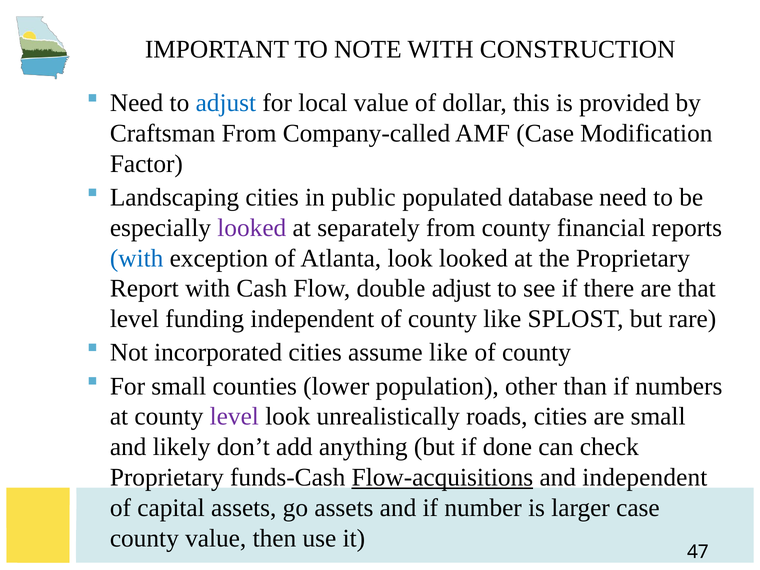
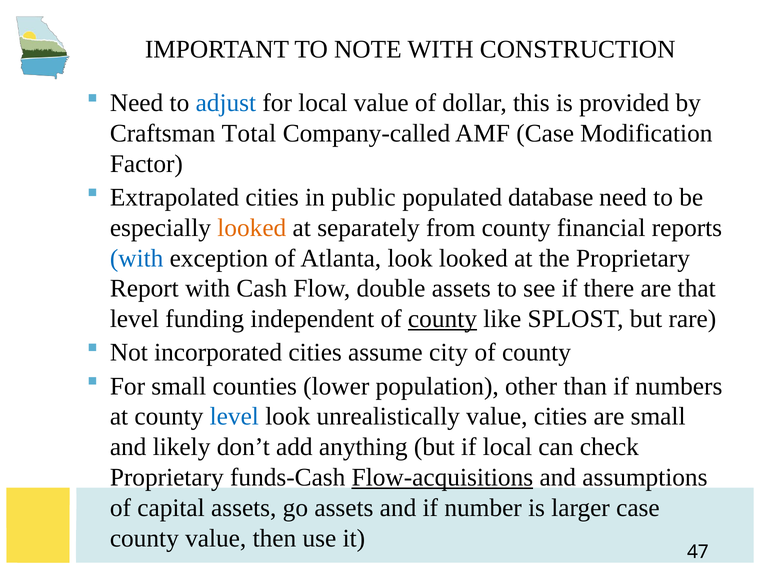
Craftsman From: From -> Total
Landscaping: Landscaping -> Extrapolated
looked at (252, 228) colour: purple -> orange
double adjust: adjust -> assets
county at (442, 319) underline: none -> present
assume like: like -> city
level at (234, 417) colour: purple -> blue
unrealistically roads: roads -> value
if done: done -> local
and independent: independent -> assumptions
